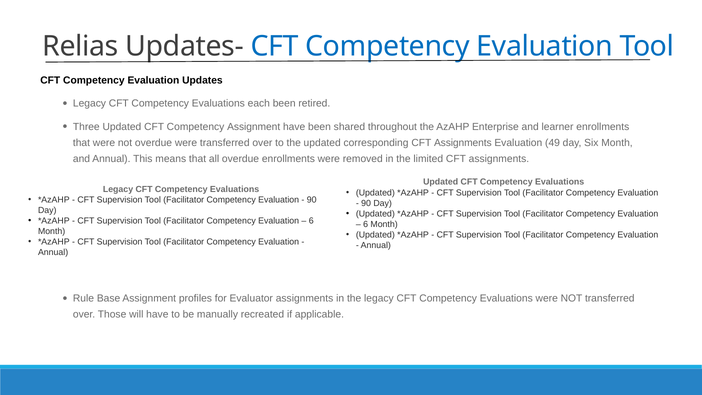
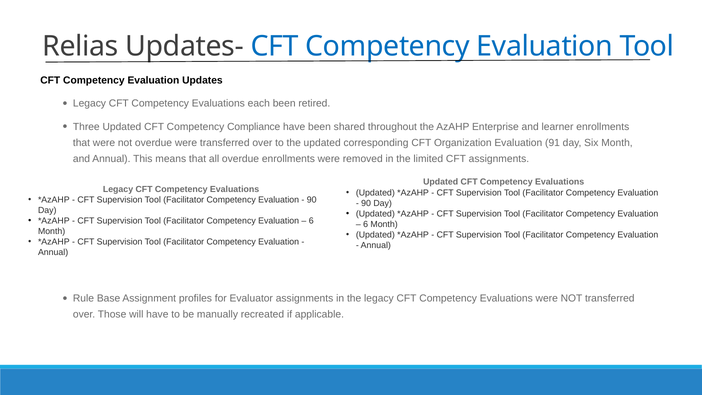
Competency Assignment: Assignment -> Compliance
corresponding CFT Assignments: Assignments -> Organization
49: 49 -> 91
